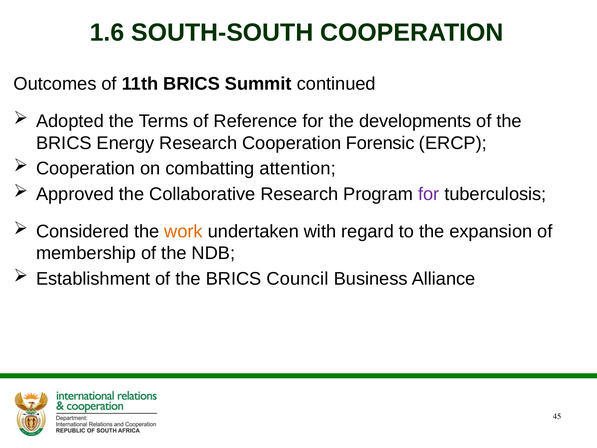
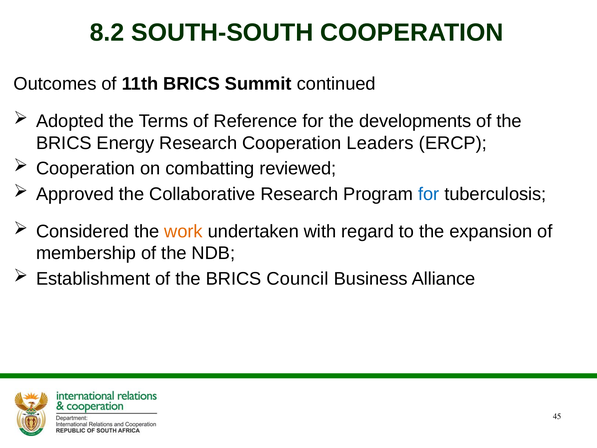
1.6: 1.6 -> 8.2
Forensic: Forensic -> Leaders
attention: attention -> reviewed
for at (429, 194) colour: purple -> blue
